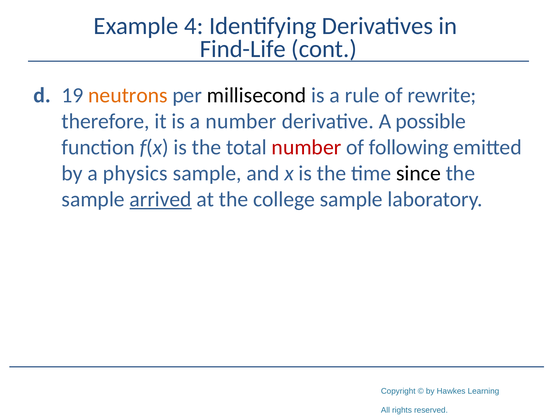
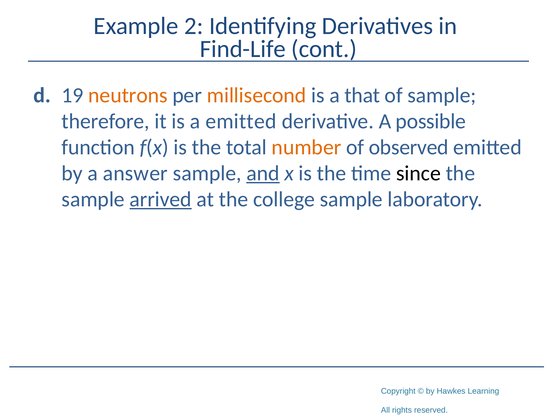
4: 4 -> 2
millisecond colour: black -> orange
rule: rule -> that
of rewrite: rewrite -> sample
a number: number -> emitted
number at (306, 147) colour: red -> orange
following: following -> observed
physics: physics -> answer
and underline: none -> present
